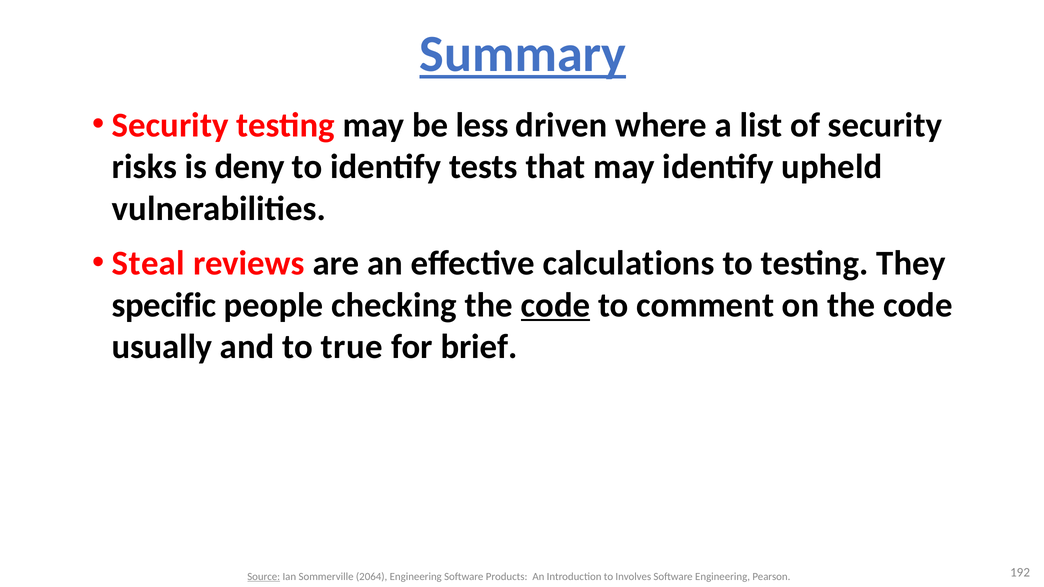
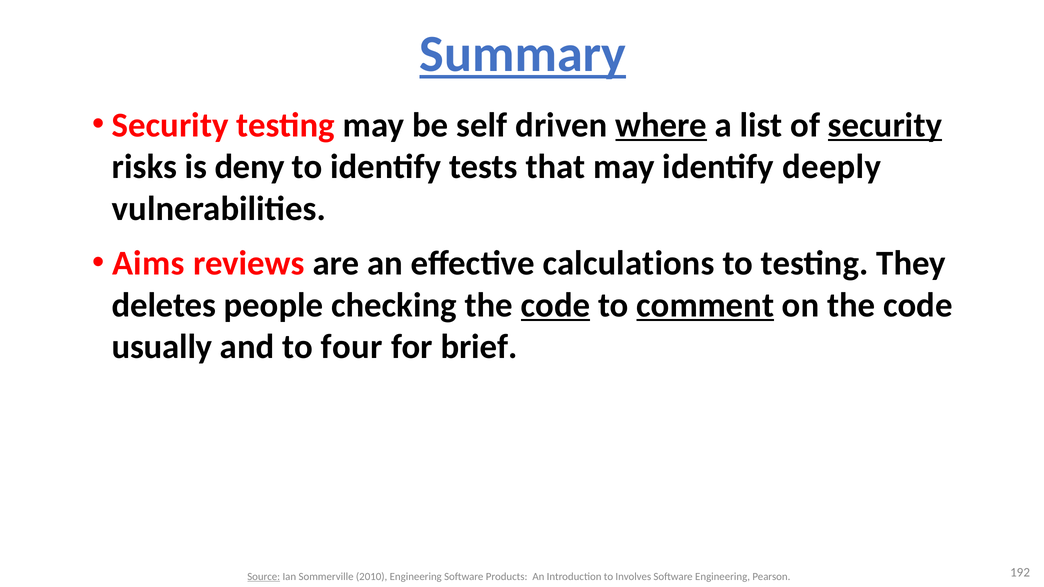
less: less -> self
where underline: none -> present
security at (885, 125) underline: none -> present
upheld: upheld -> deeply
Steal: Steal -> Aims
specific: specific -> deletes
comment underline: none -> present
true: true -> four
2064: 2064 -> 2010
